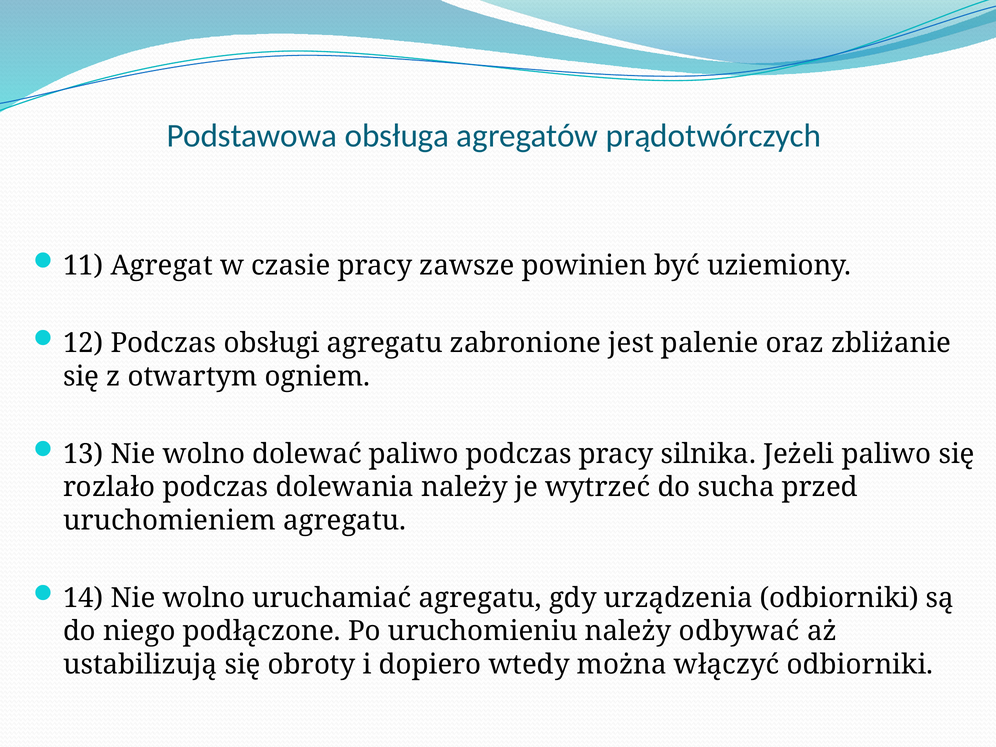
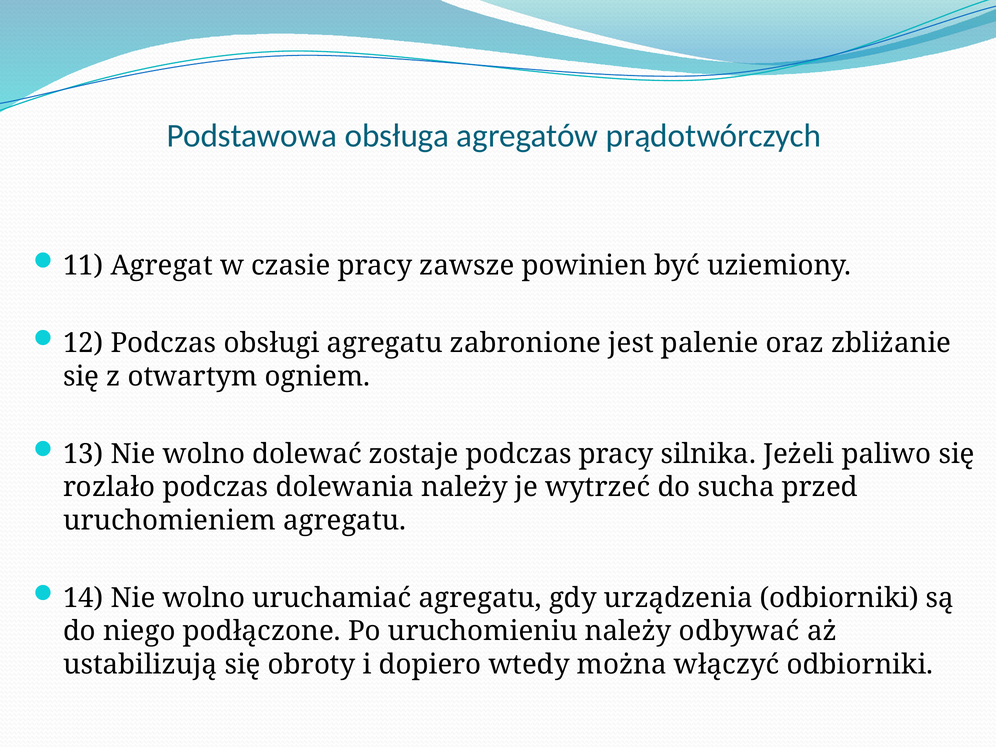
dolewać paliwo: paliwo -> zostaje
